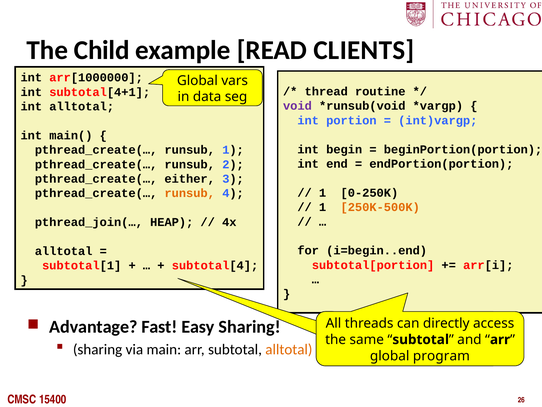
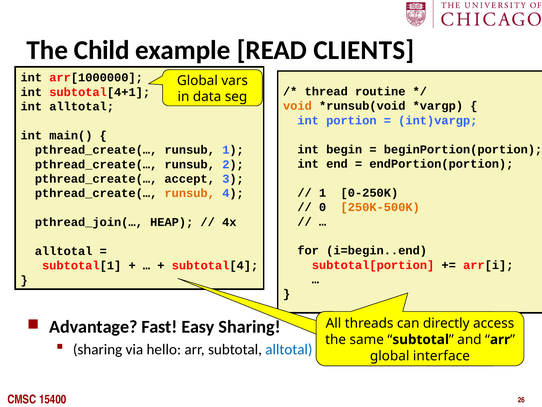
void colour: purple -> orange
either: either -> accept
1 at (323, 207): 1 -> 0
main: main -> hello
alltotal at (289, 349) colour: orange -> blue
program: program -> interface
